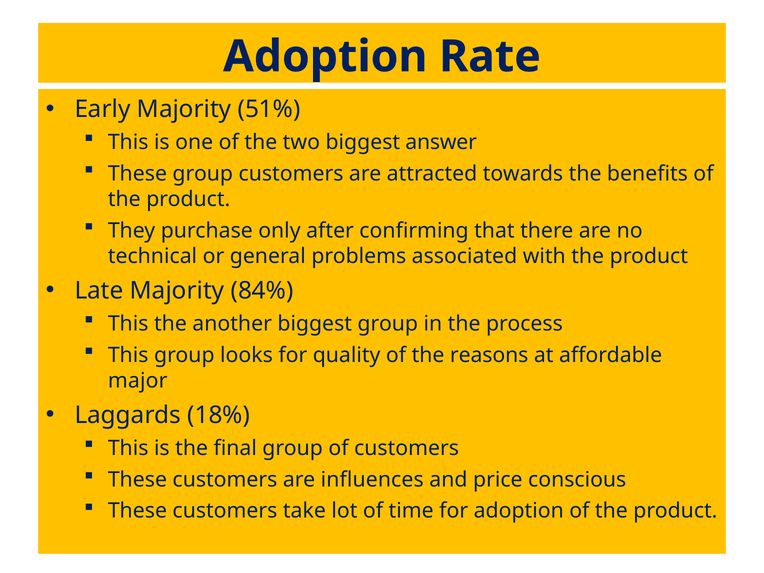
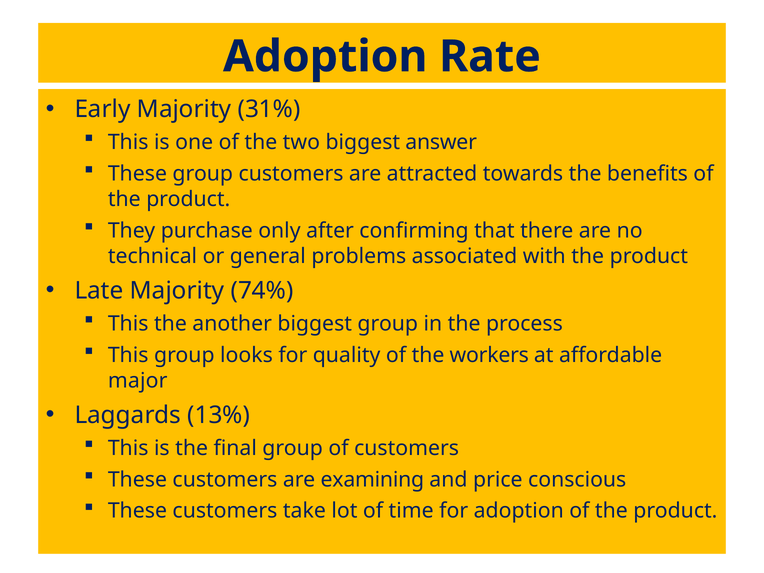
51%: 51% -> 31%
84%: 84% -> 74%
reasons: reasons -> workers
18%: 18% -> 13%
influences: influences -> examining
